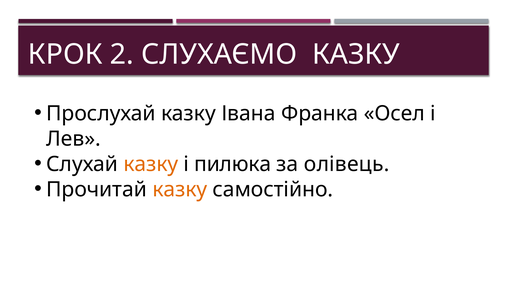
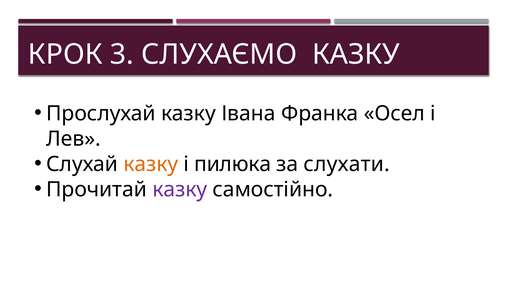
2: 2 -> 3
олівець: олівець -> слухати
казку at (180, 190) colour: orange -> purple
